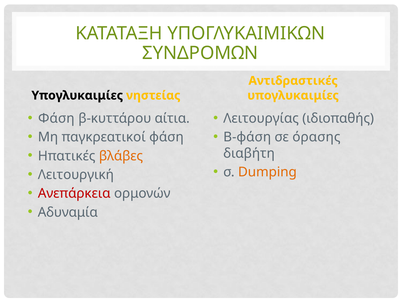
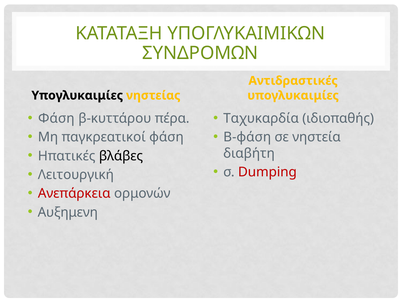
αίτια: αίτια -> πέρα
Λειτουργίας: Λειτουργίας -> Ταχυκαρδία
όρασης: όρασης -> νηστεία
βλάβες colour: orange -> black
Dumping colour: orange -> red
Αδυναμία: Αδυναμία -> Αυξημενη
